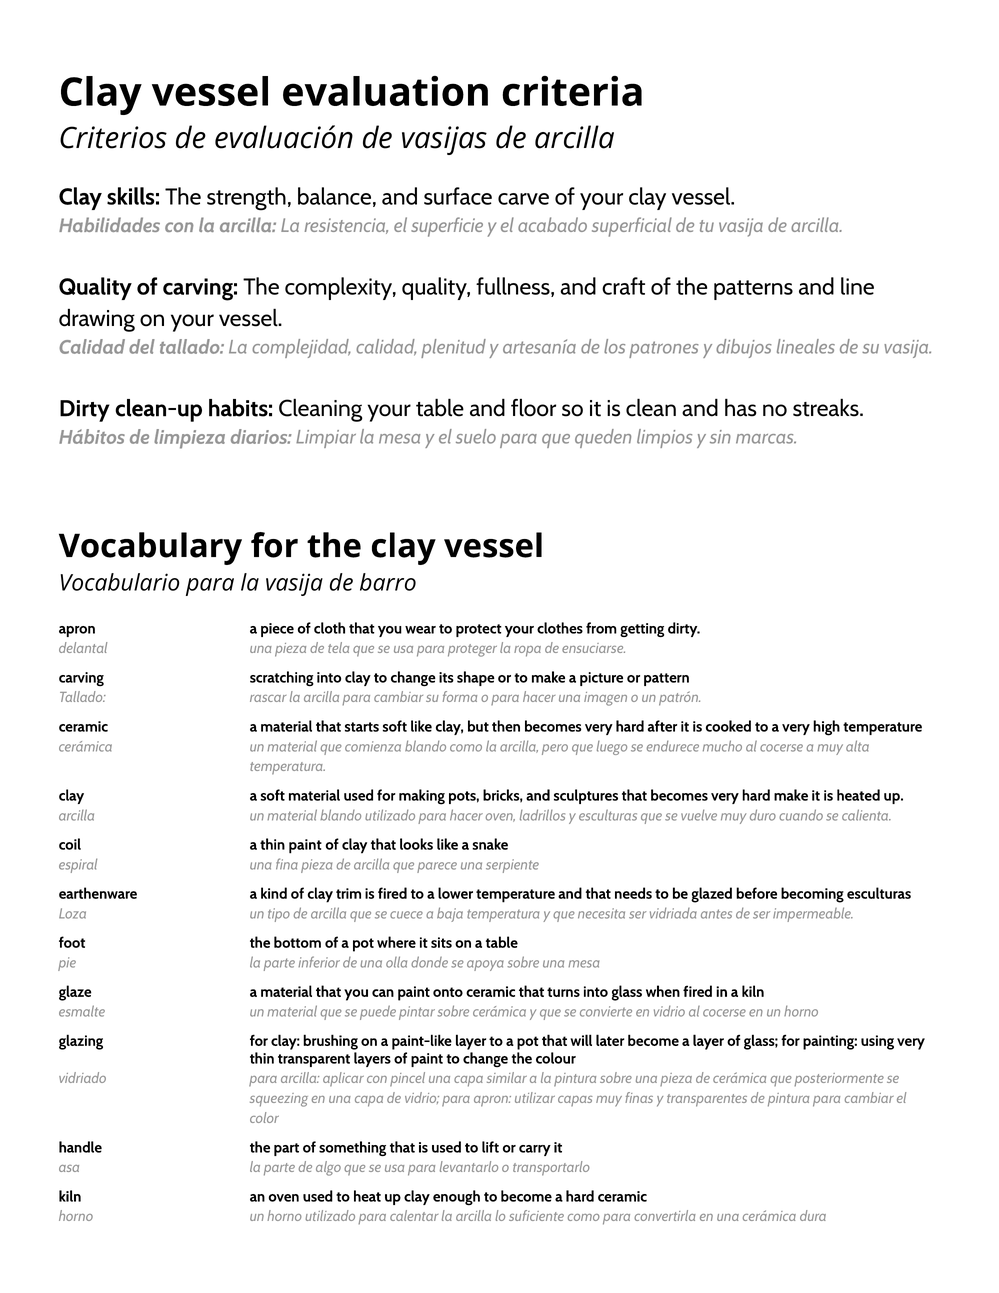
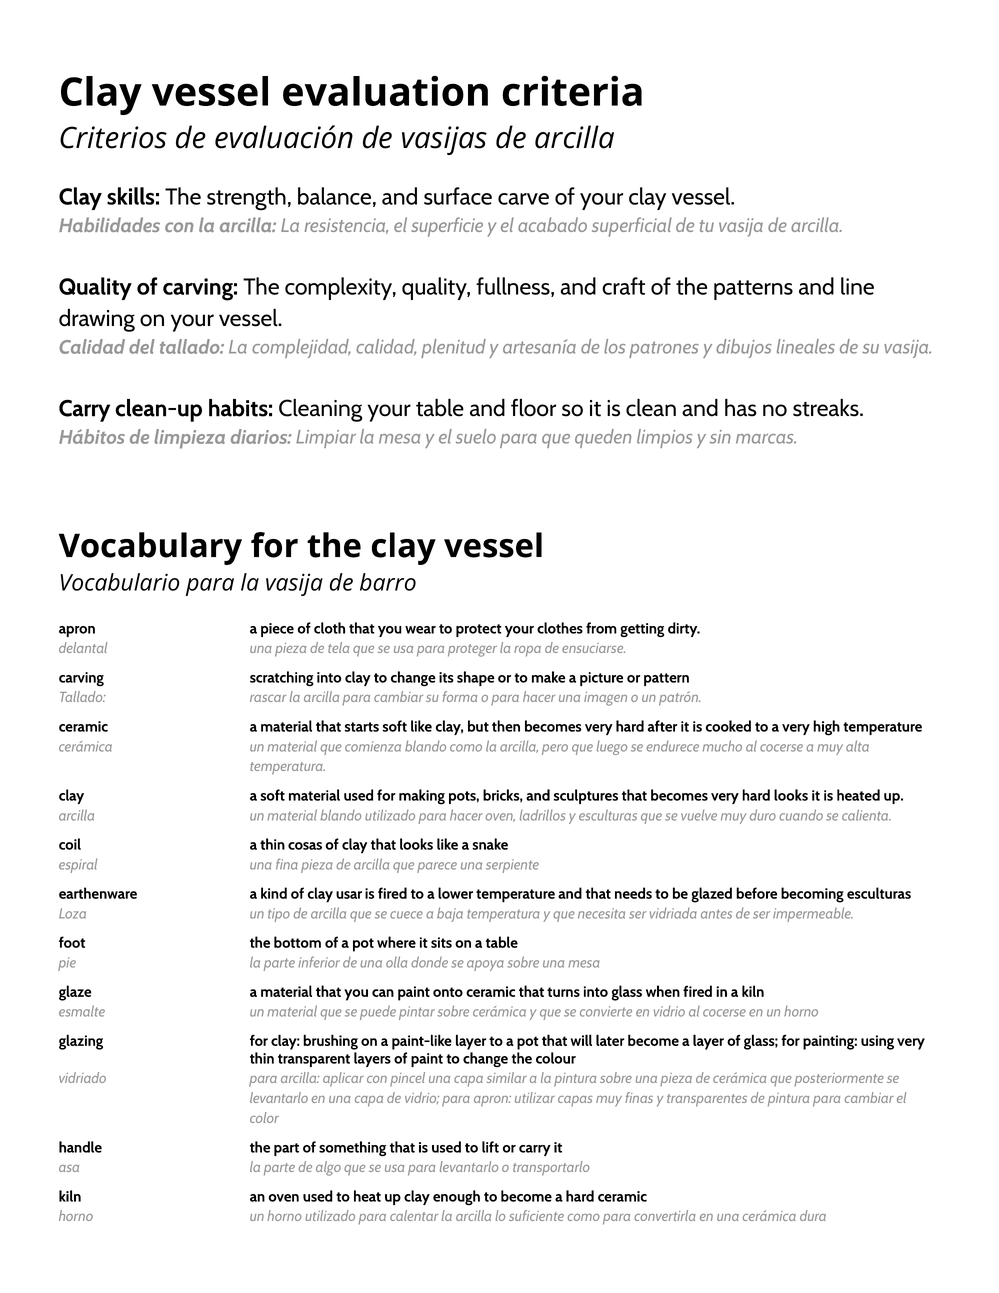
Dirty at (84, 409): Dirty -> Carry
hard make: make -> looks
thin paint: paint -> cosas
trim: trim -> usar
squeezing at (279, 1098): squeezing -> levantarlo
